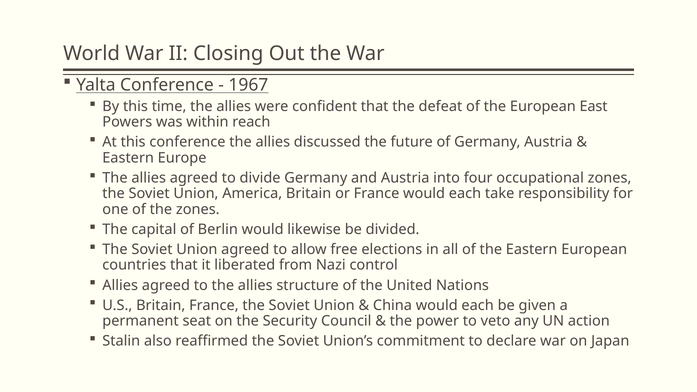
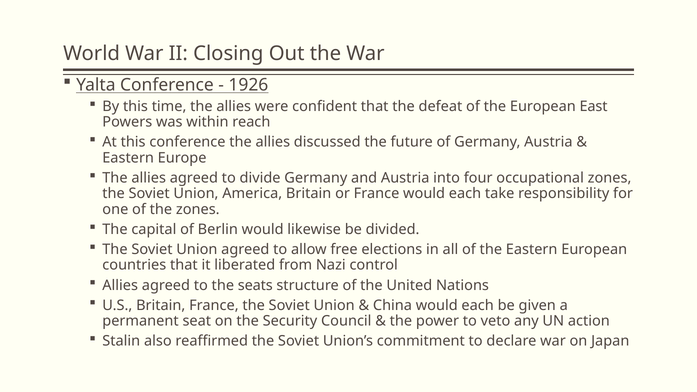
1967: 1967 -> 1926
to the allies: allies -> seats
